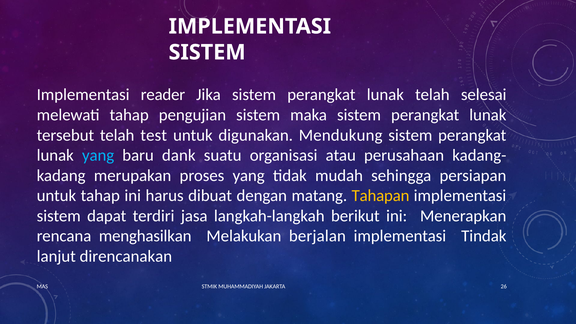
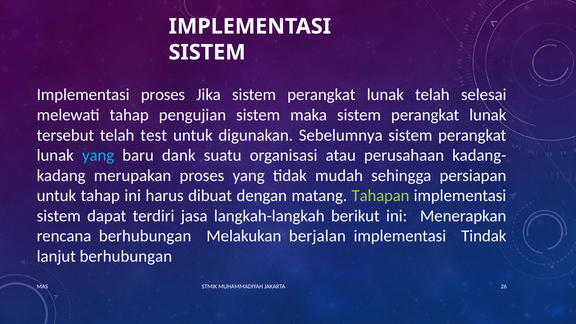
Implementasi reader: reader -> proses
Mendukung: Mendukung -> Sebelumnya
Tahapan colour: yellow -> light green
rencana menghasilkan: menghasilkan -> berhubungan
lanjut direncanakan: direncanakan -> berhubungan
